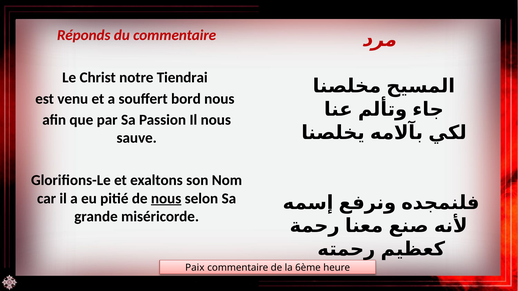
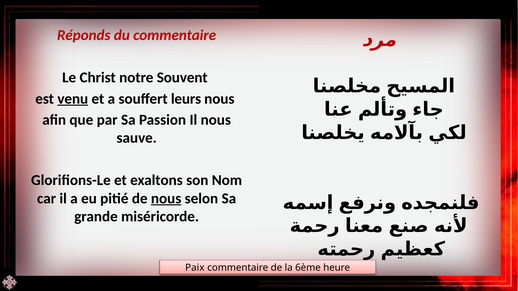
Tiendrai: Tiendrai -> Souvent
venu underline: none -> present
bord: bord -> leurs
